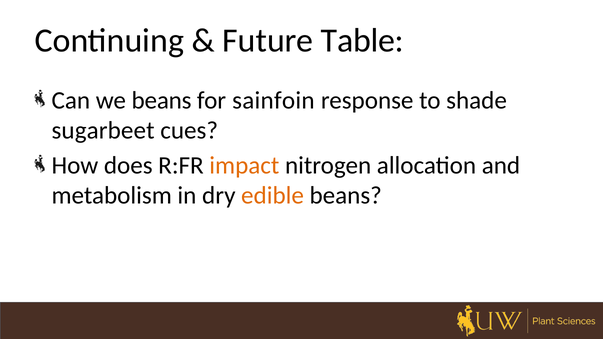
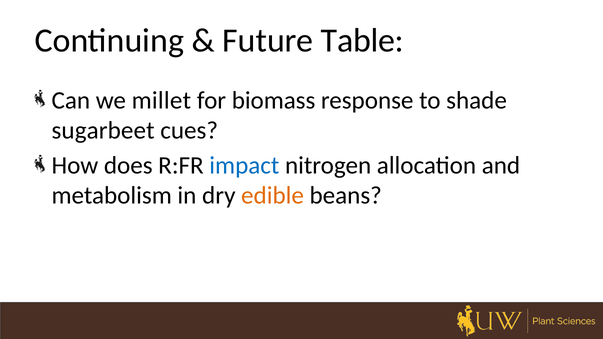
we beans: beans -> millet
sainfoin: sainfoin -> biomass
impact colour: orange -> blue
